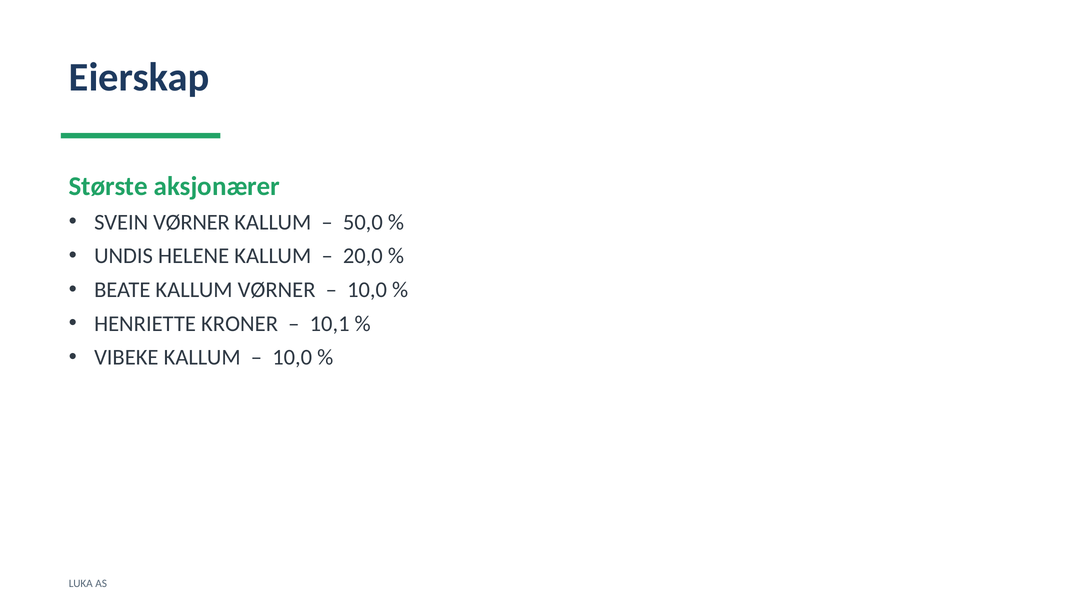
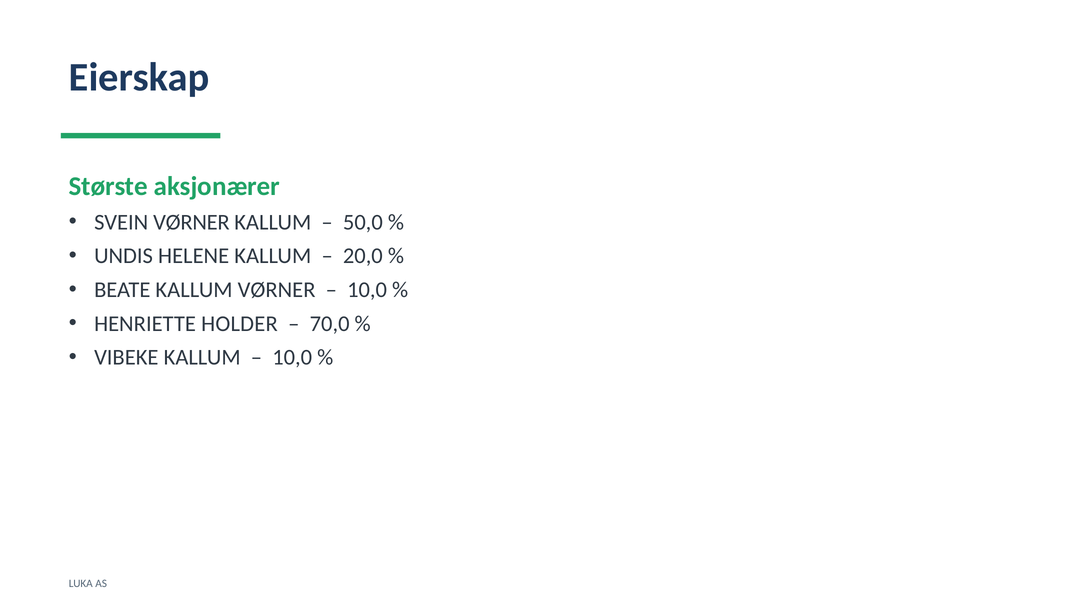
KRONER: KRONER -> HOLDER
10,1: 10,1 -> 70,0
